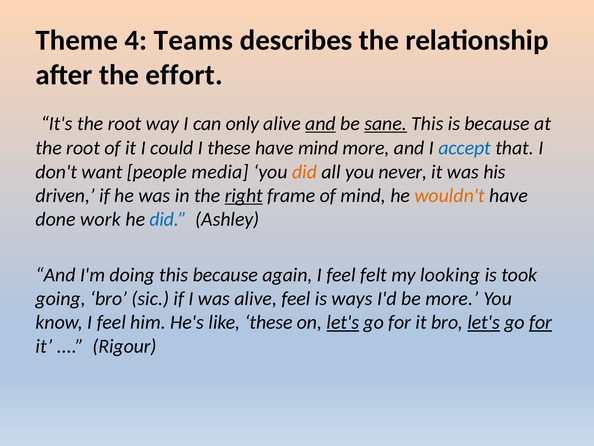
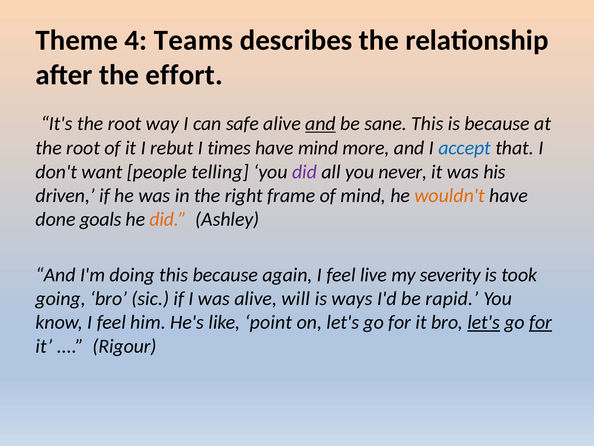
only: only -> safe
sane underline: present -> none
could: could -> rebut
I these: these -> times
media: media -> telling
did at (304, 172) colour: orange -> purple
right underline: present -> none
work: work -> goals
did at (168, 219) colour: blue -> orange
felt: felt -> live
looking: looking -> severity
alive feel: feel -> will
be more: more -> rapid
like these: these -> point
let's at (343, 322) underline: present -> none
